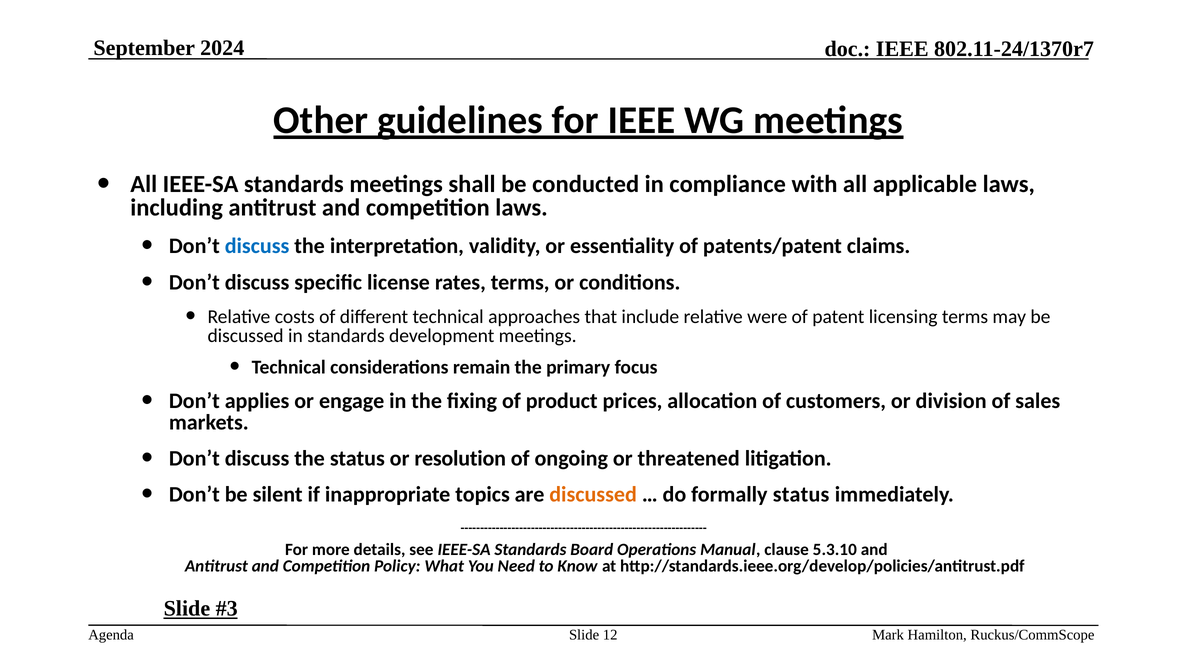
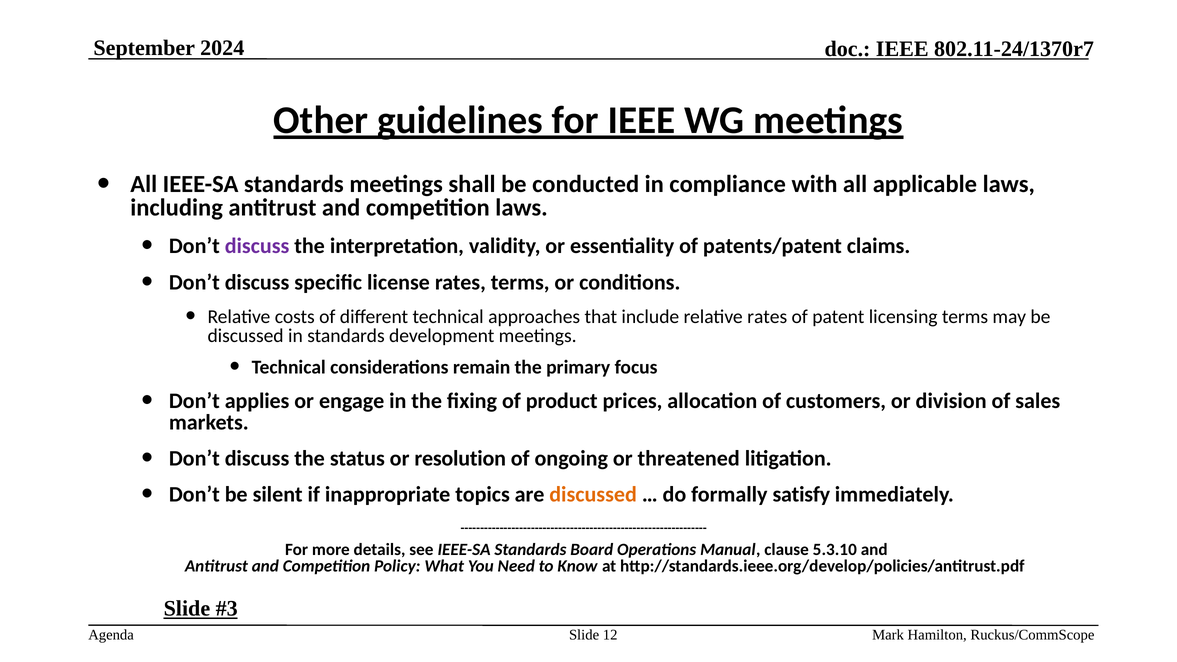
discuss at (257, 246) colour: blue -> purple
relative were: were -> rates
formally status: status -> satisfy
